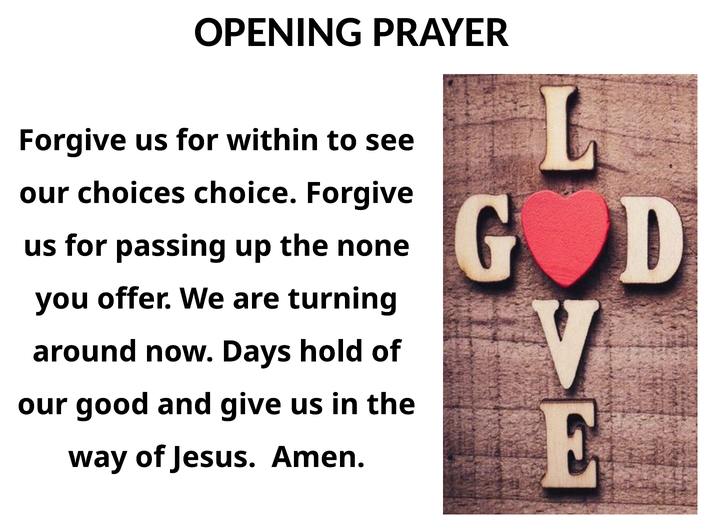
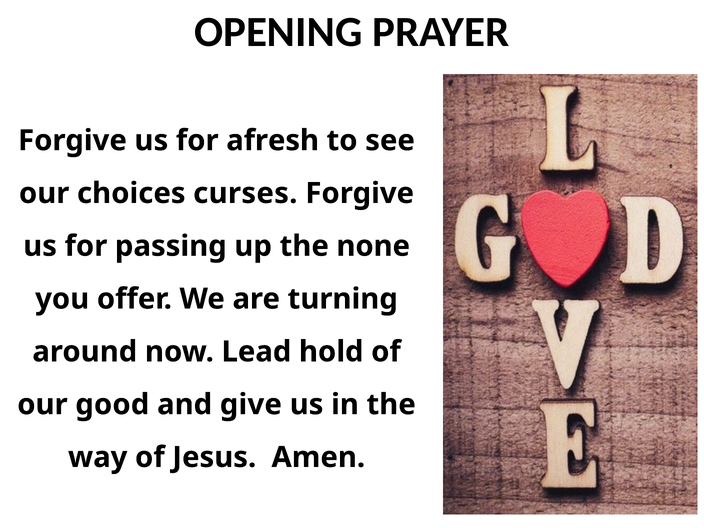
within: within -> afresh
choice: choice -> curses
Days: Days -> Lead
